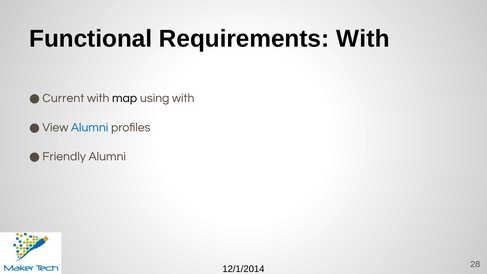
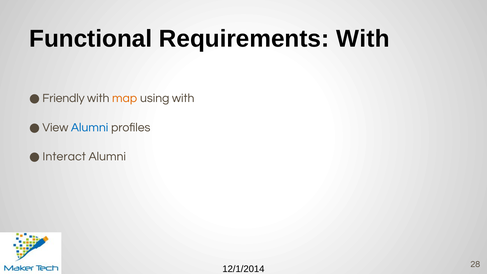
Current: Current -> Friendly
map colour: black -> orange
Friendly: Friendly -> Interact
